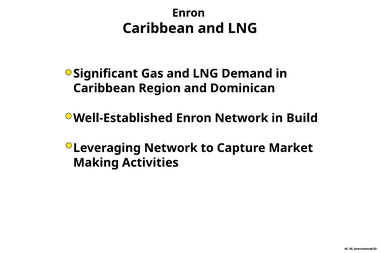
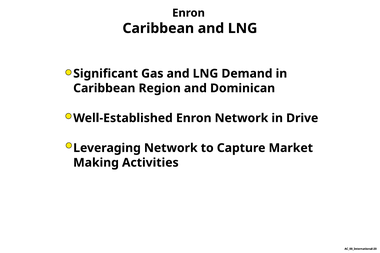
Build: Build -> Drive
